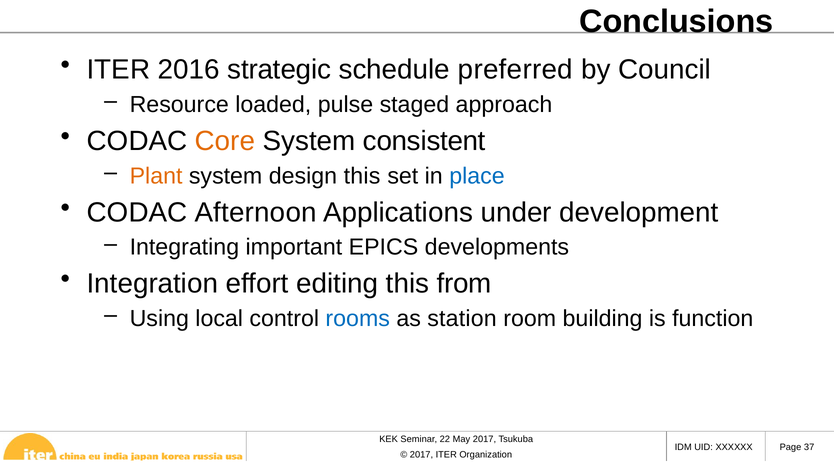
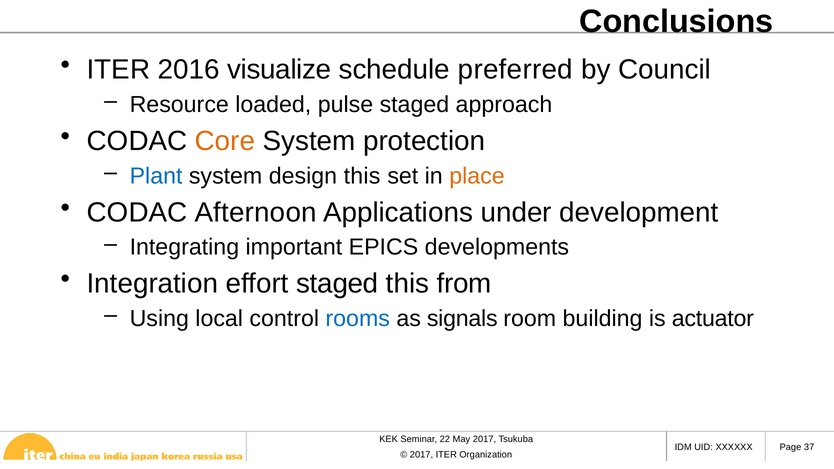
strategic: strategic -> visualize
consistent: consistent -> protection
Plant colour: orange -> blue
place colour: blue -> orange
effort editing: editing -> staged
station: station -> signals
function: function -> actuator
